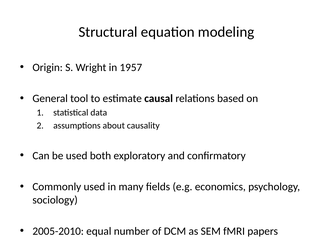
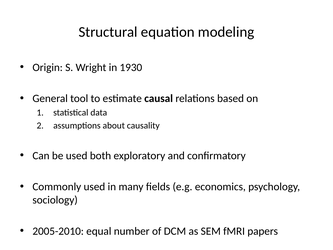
1957: 1957 -> 1930
